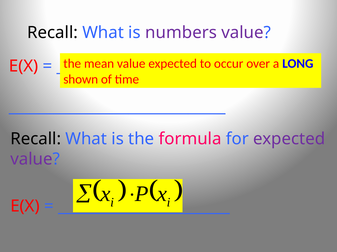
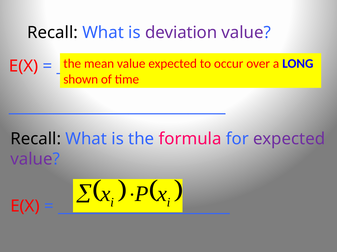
numbers: numbers -> deviation
